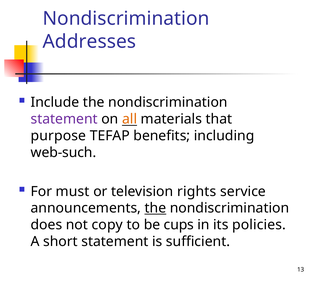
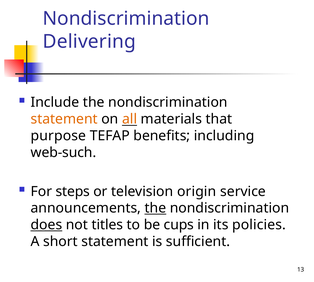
Addresses: Addresses -> Delivering
statement at (64, 119) colour: purple -> orange
must: must -> steps
rights: rights -> origin
does underline: none -> present
copy: copy -> titles
